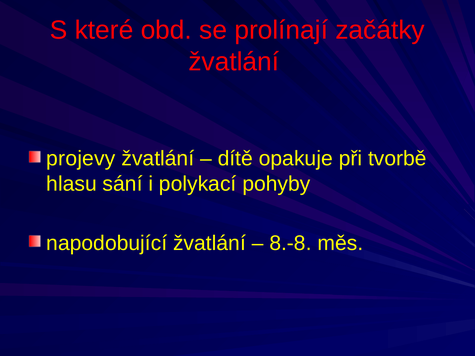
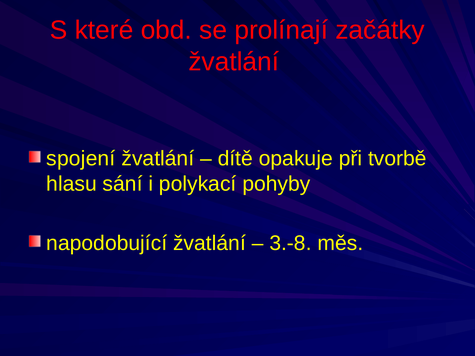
projevy: projevy -> spojení
8.-8: 8.-8 -> 3.-8
